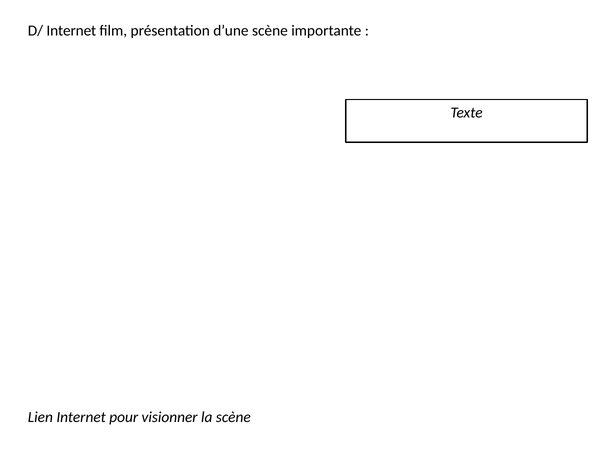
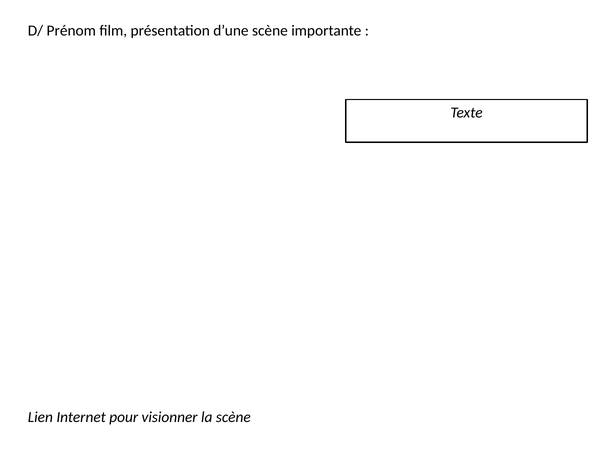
D/ Internet: Internet -> Prénom
